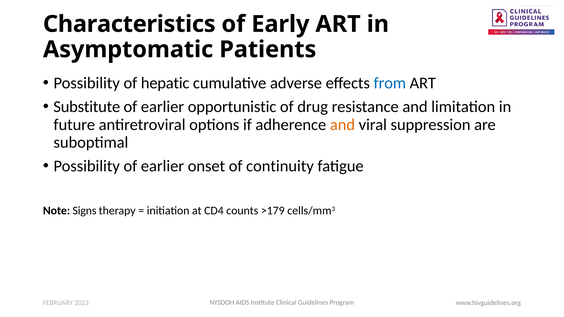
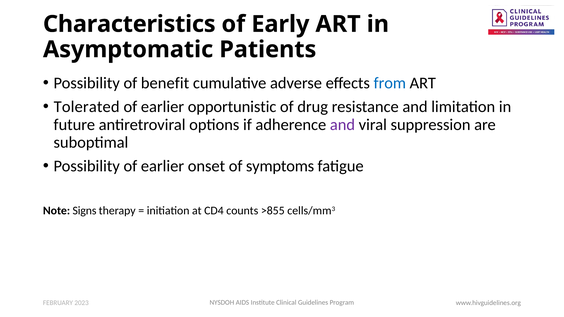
hepatic: hepatic -> benefit
Substitute: Substitute -> Tolerated
and at (342, 125) colour: orange -> purple
continuity: continuity -> symptoms
>179: >179 -> >855
